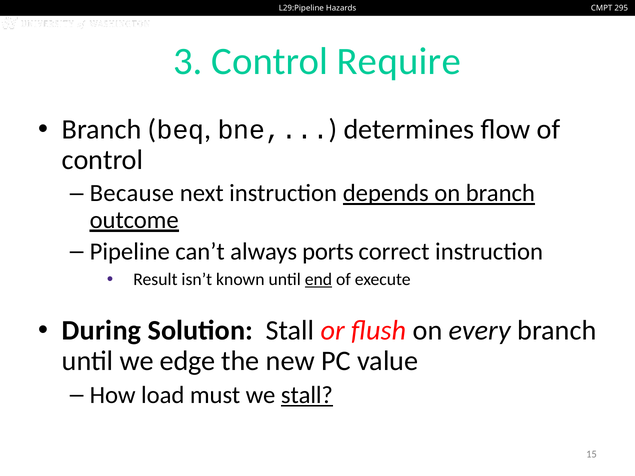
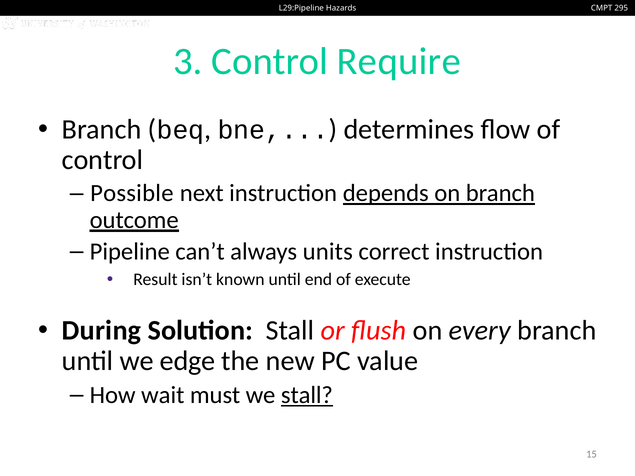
Because: Because -> Possible
ports: ports -> units
end underline: present -> none
load: load -> wait
